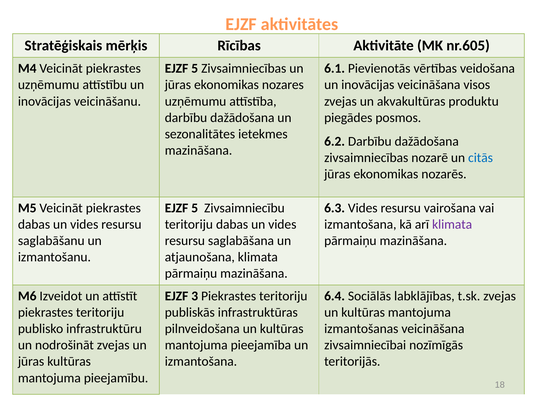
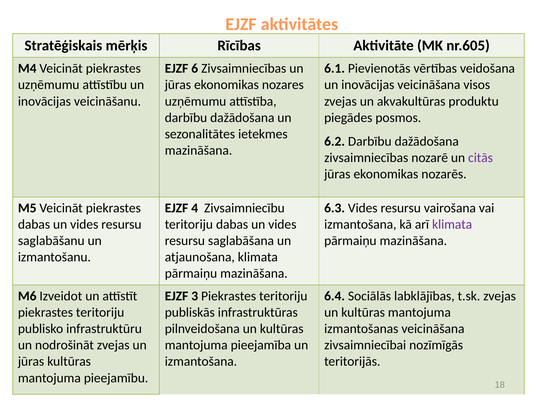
5 at (195, 68): 5 -> 6
citās colour: blue -> purple
5 at (195, 208): 5 -> 4
